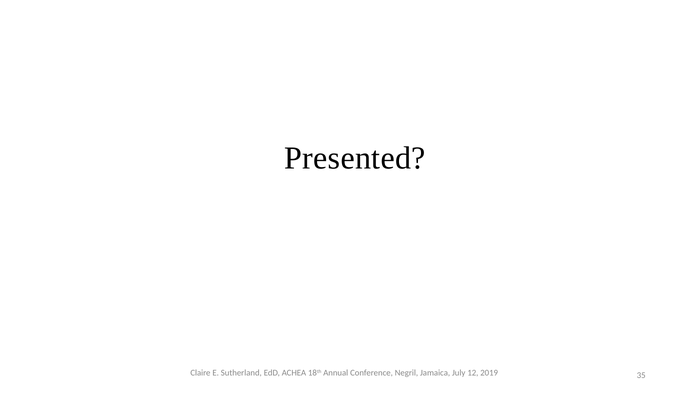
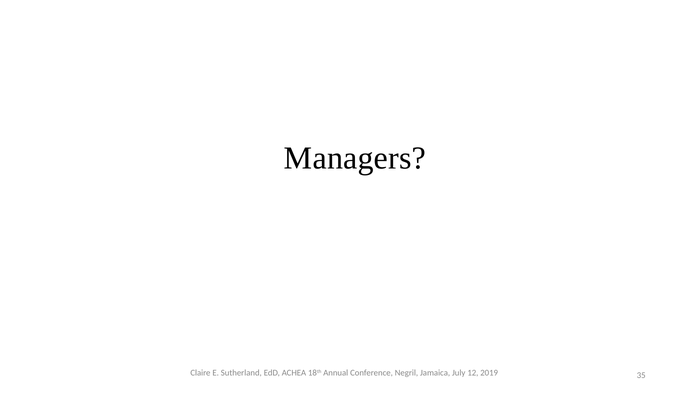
Presented: Presented -> Managers
